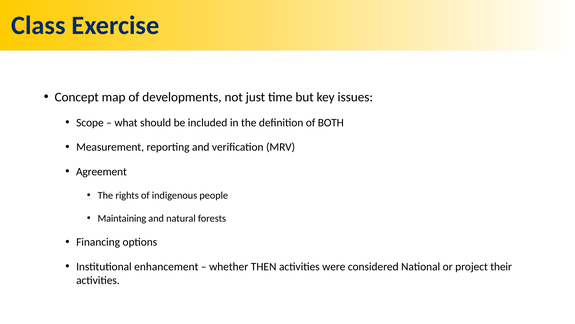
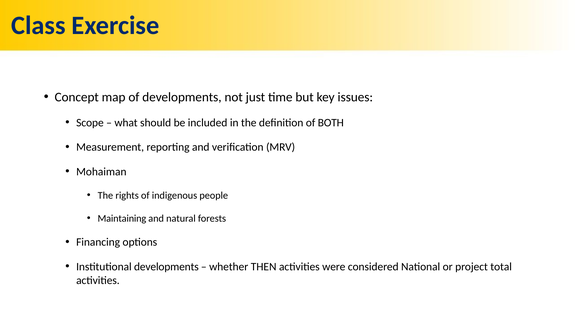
Agreement: Agreement -> Mohaiman
Institutional enhancement: enhancement -> developments
their: their -> total
